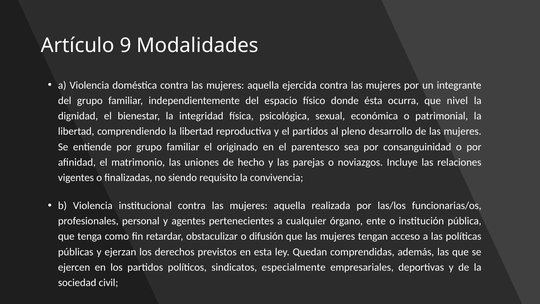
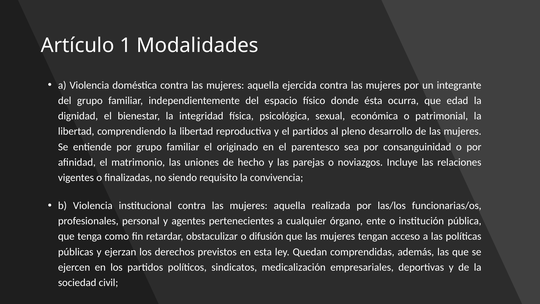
9: 9 -> 1
nivel: nivel -> edad
especialmente: especialmente -> medicalización
